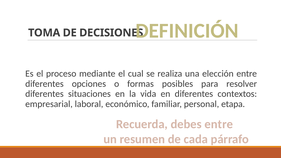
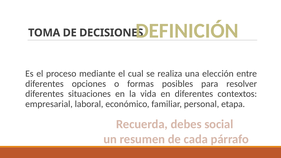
debes entre: entre -> social
